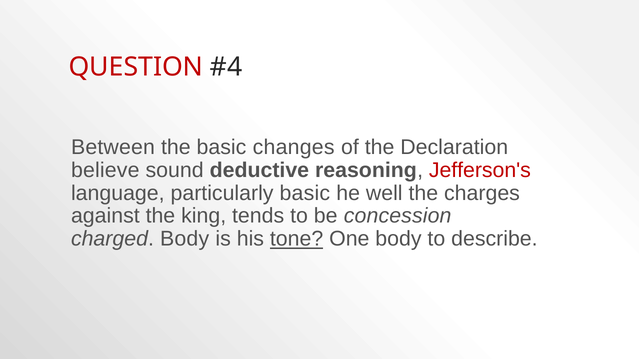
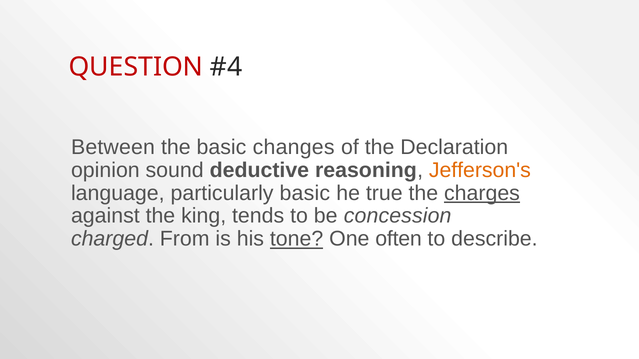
believe: believe -> opinion
Jefferson's colour: red -> orange
well: well -> true
charges underline: none -> present
charged Body: Body -> From
One body: body -> often
